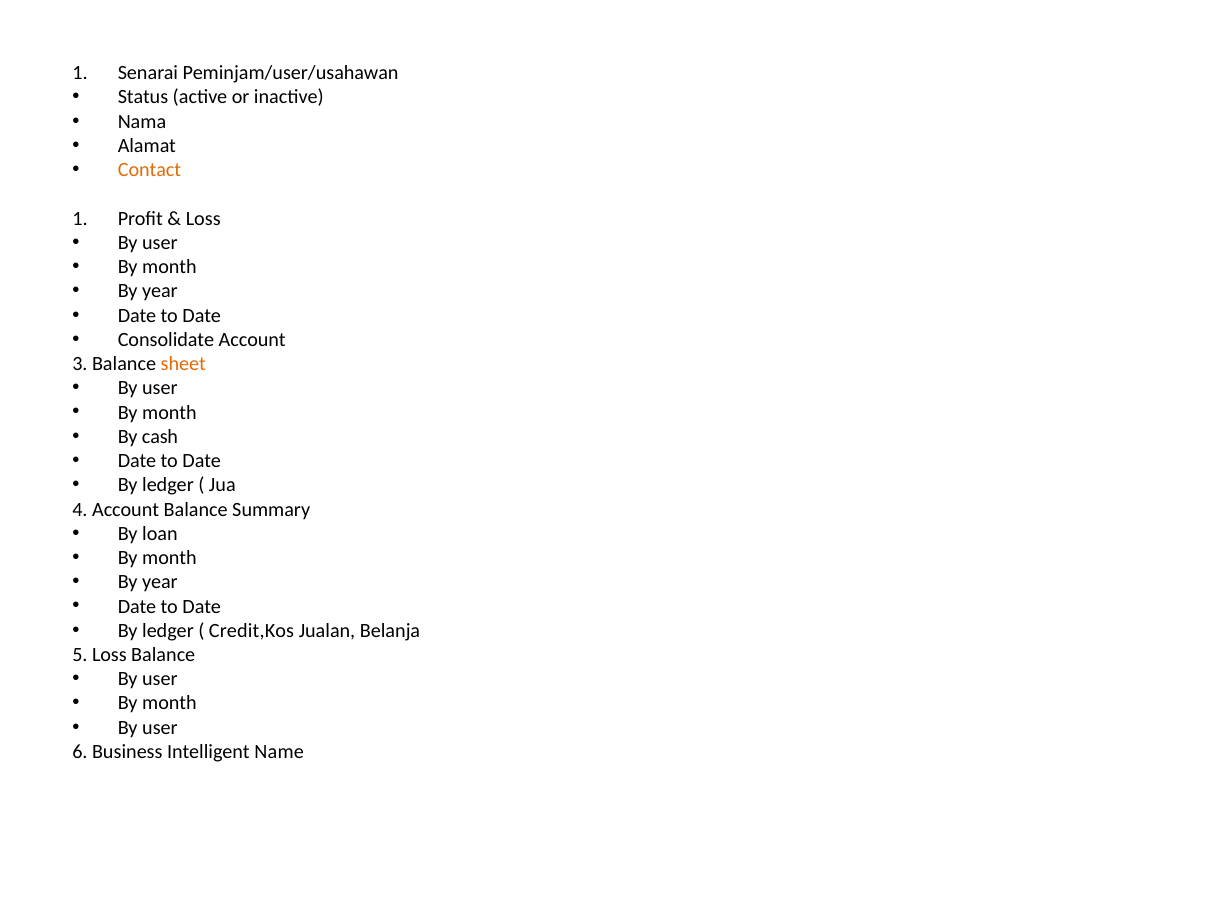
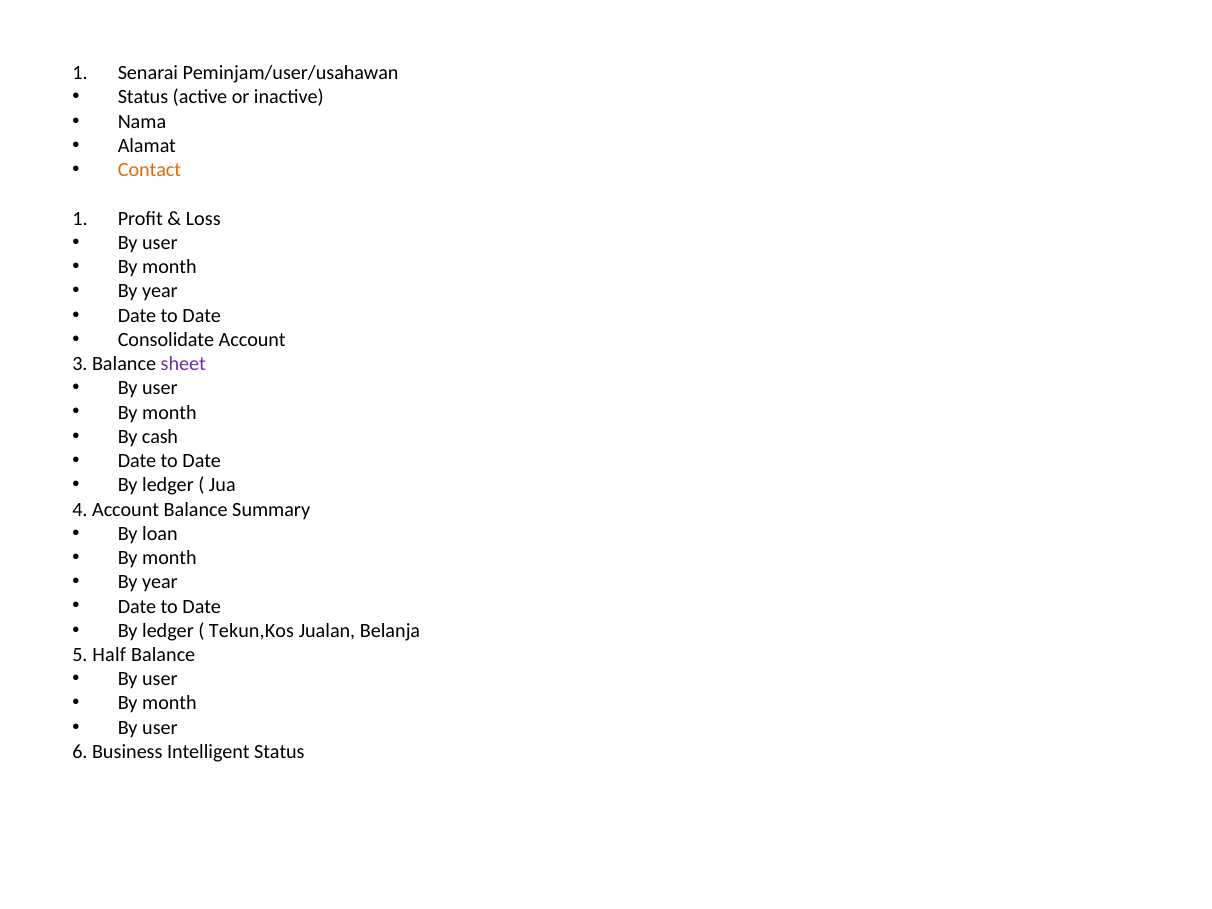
sheet colour: orange -> purple
Credit,Kos: Credit,Kos -> Tekun,Kos
5 Loss: Loss -> Half
Intelligent Name: Name -> Status
